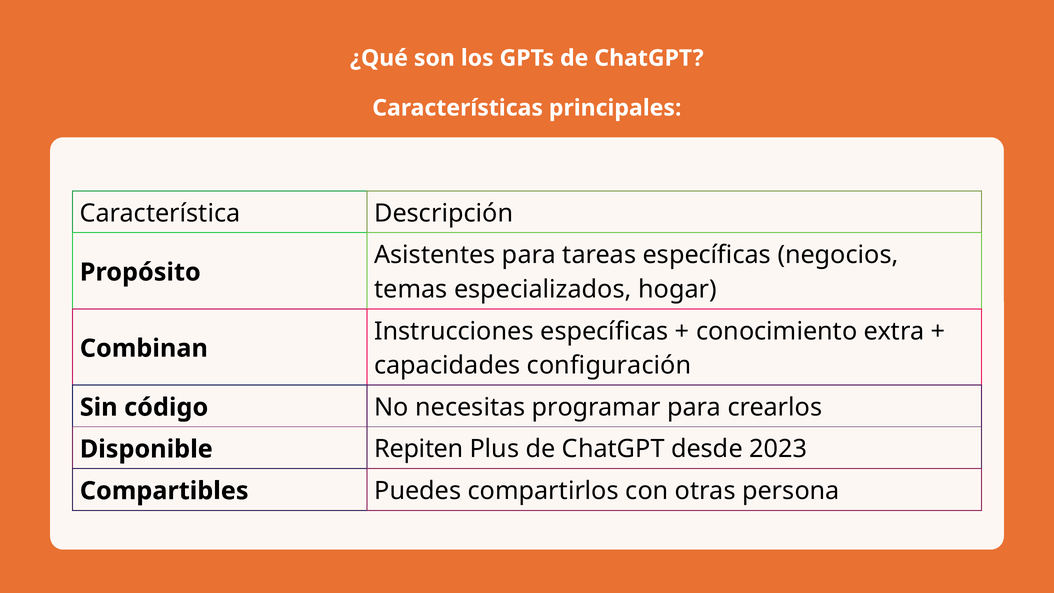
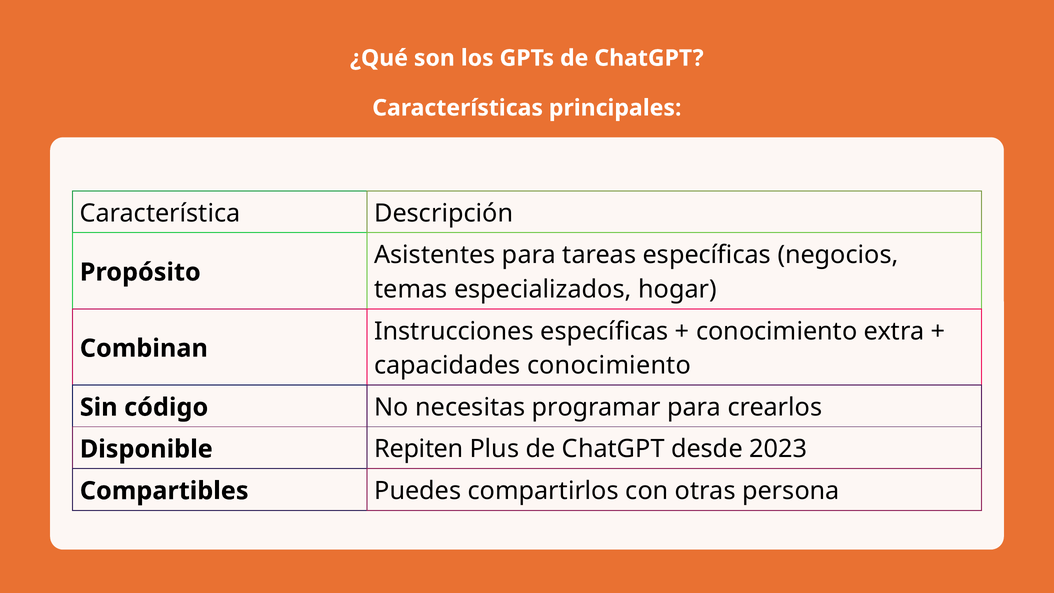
capacidades configuración: configuración -> conocimiento
